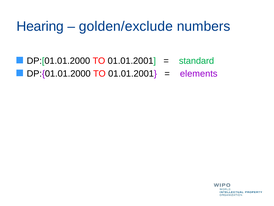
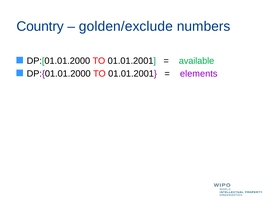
Hearing: Hearing -> Country
standard: standard -> available
